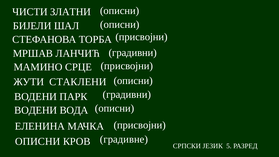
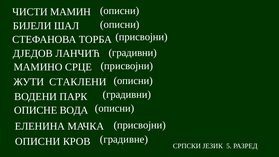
ЗЛАТНИ: ЗЛАТНИ -> МАМИН
МРШАВ: МРШАВ -> ДЈЕДОВ
ВОДЕНИ at (36, 110): ВОДЕНИ -> ОПИСНЕ
